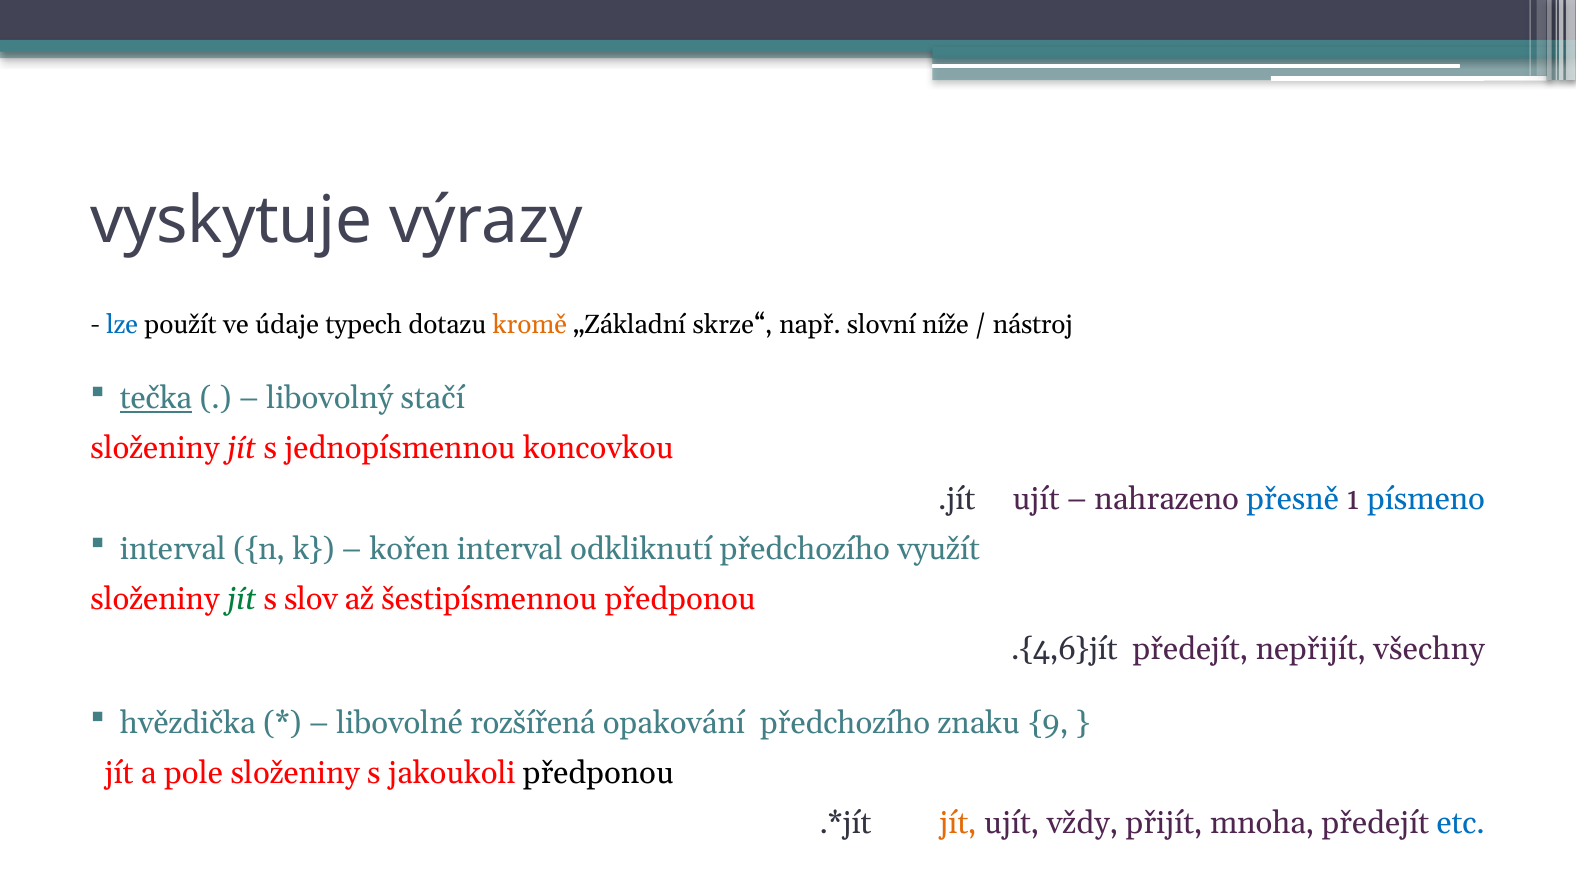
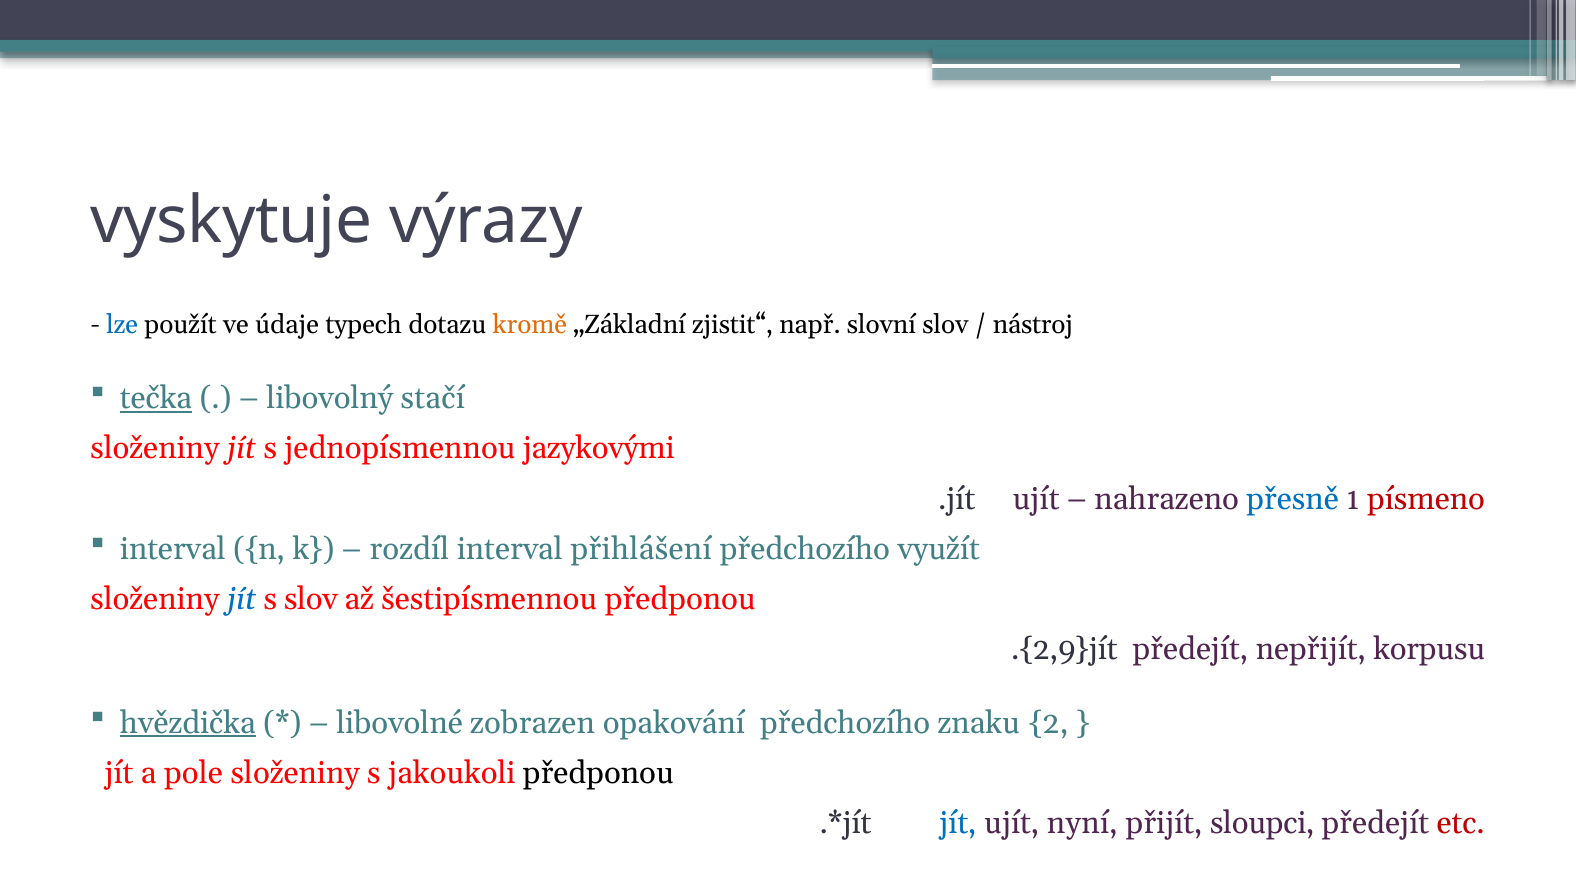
skrze“: skrze“ -> zjistit“
slovní níže: níže -> slov
koncovkou: koncovkou -> jazykovými
písmeno colour: blue -> red
kořen: kořen -> rozdíl
odkliknutí: odkliknutí -> přihlášení
jít at (242, 599) colour: green -> blue
.{4,6}jít: .{4,6}jít -> .{2,9}jít
všechny: všechny -> korpusu
hvězdička underline: none -> present
rozšířená: rozšířená -> zobrazen
9: 9 -> 2
jít at (958, 824) colour: orange -> blue
vždy: vždy -> nyní
mnoha: mnoha -> sloupci
etc colour: blue -> red
